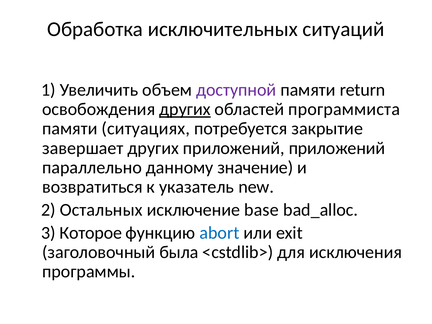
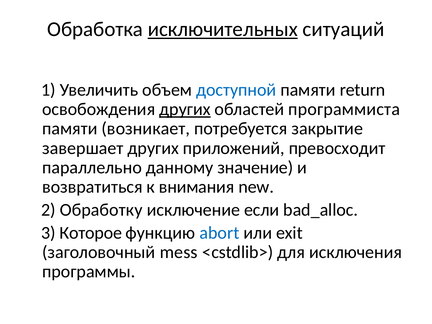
исключительных underline: none -> present
доступной colour: purple -> blue
ситуациях: ситуациях -> возникает
приложений приложений: приложений -> превосходит
указатель: указатель -> внимания
Остальных: Остальных -> Обработку
base: base -> если
была: была -> mess
